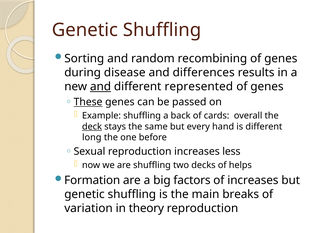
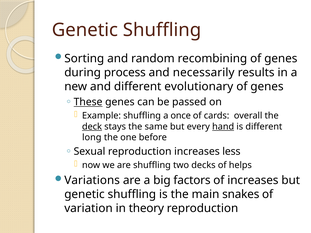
disease: disease -> process
differences: differences -> necessarily
and at (101, 87) underline: present -> none
represented: represented -> evolutionary
back: back -> once
hand underline: none -> present
Formation: Formation -> Variations
breaks: breaks -> snakes
